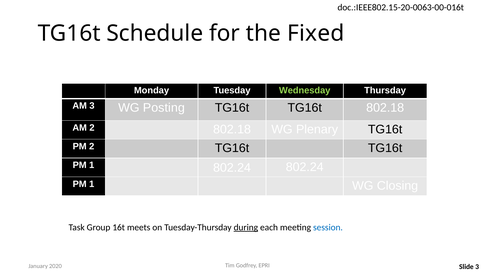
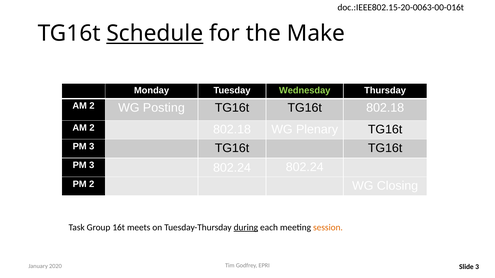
Schedule underline: none -> present
Fixed: Fixed -> Make
3 at (92, 106): 3 -> 2
2 at (92, 147): 2 -> 3
1 at (92, 166): 1 -> 3
1 at (92, 184): 1 -> 2
session colour: blue -> orange
